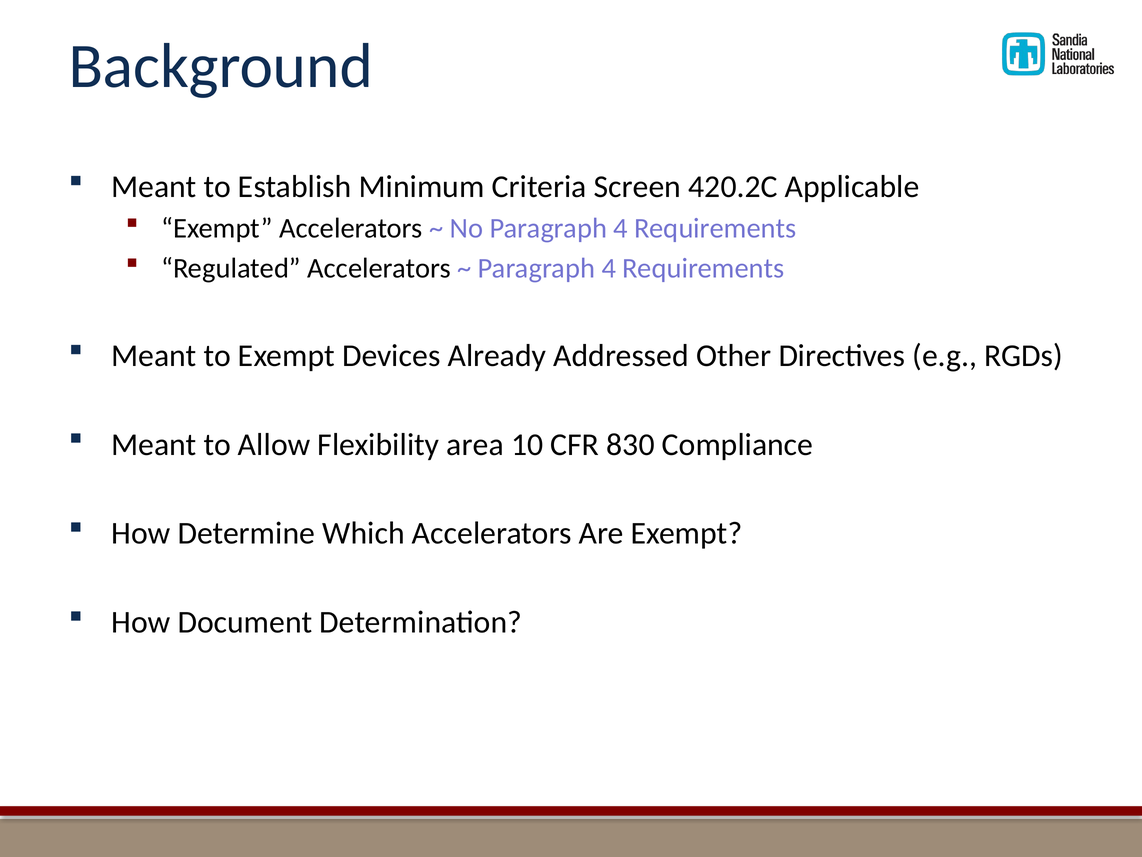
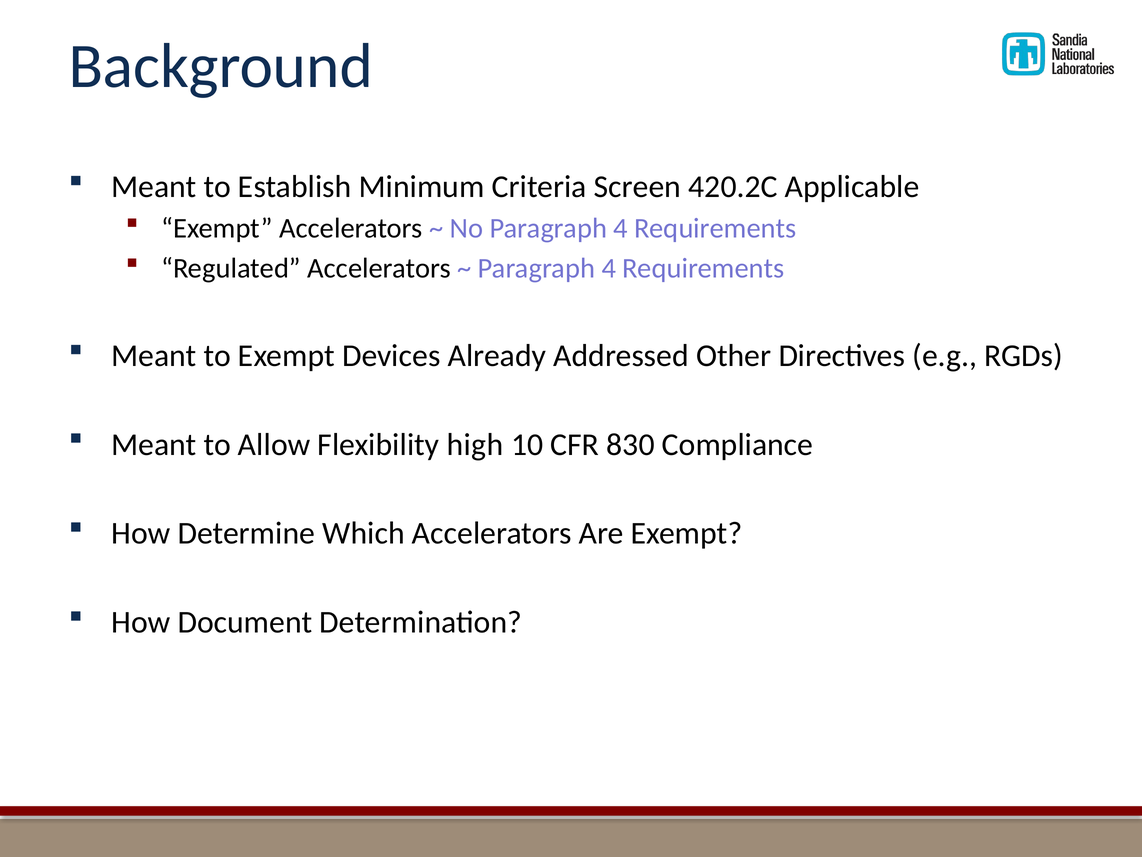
area: area -> high
